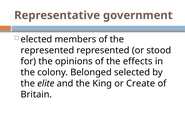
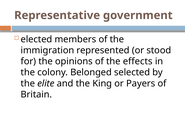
represented at (47, 51): represented -> immigration
Create: Create -> Payers
